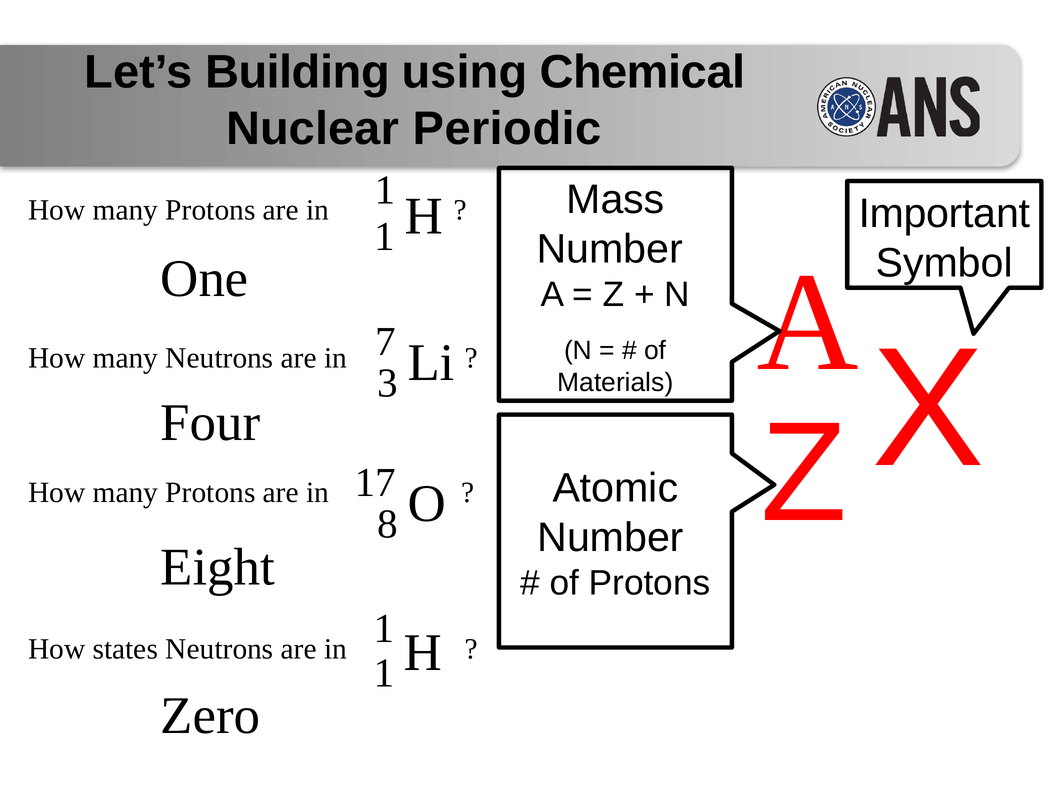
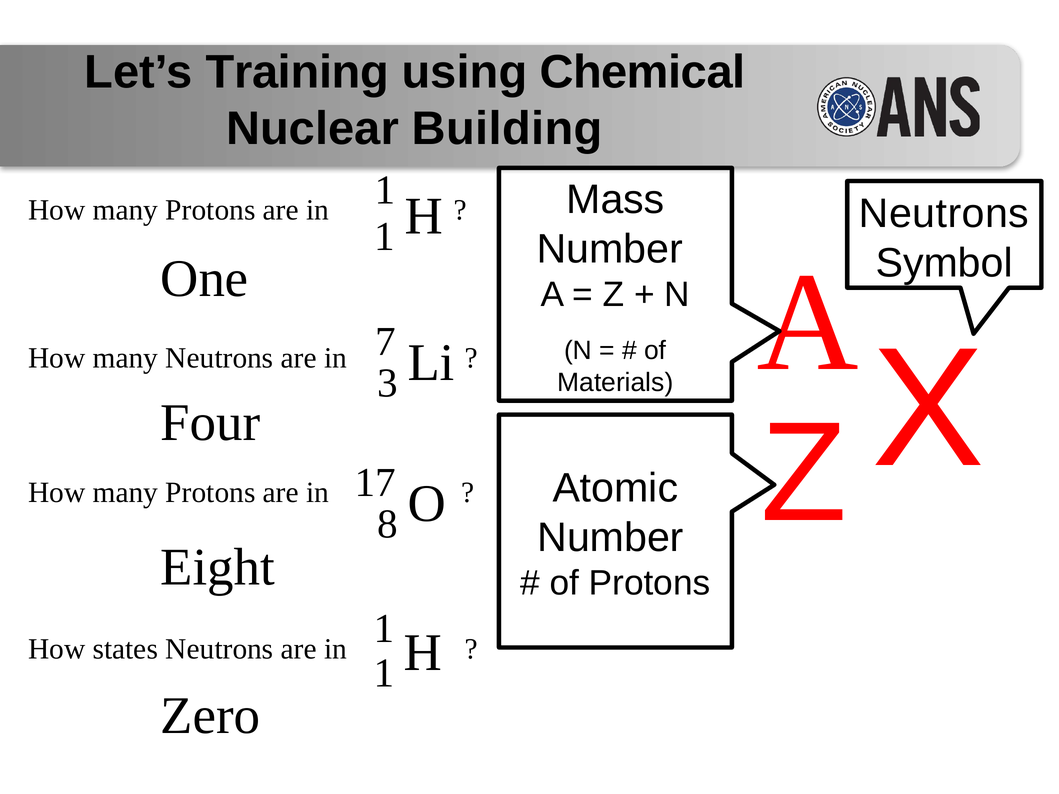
Building: Building -> Training
Periodic: Periodic -> Building
Important at (944, 214): Important -> Neutrons
